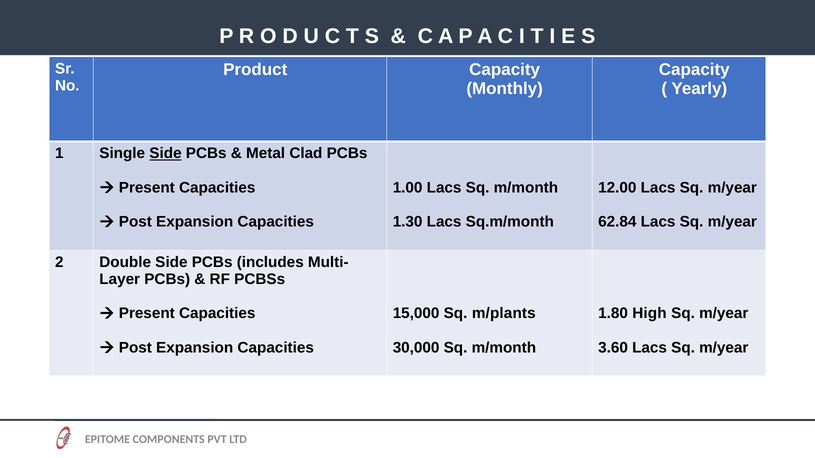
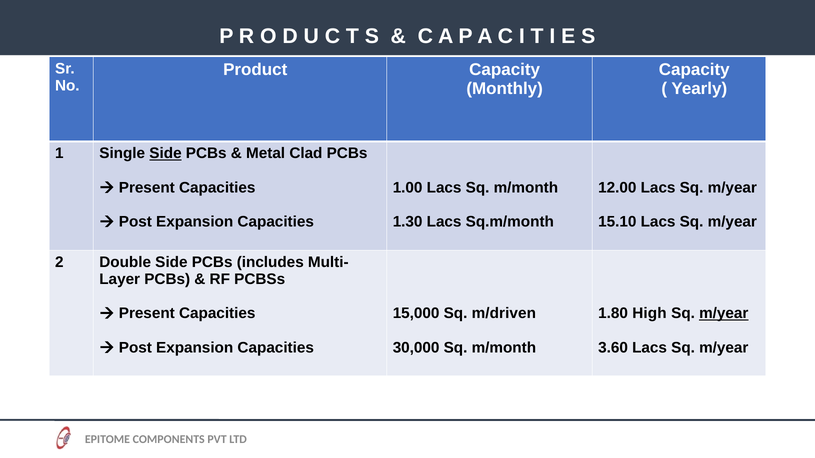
62.84: 62.84 -> 15.10
m/plants: m/plants -> m/driven
m/year at (724, 314) underline: none -> present
